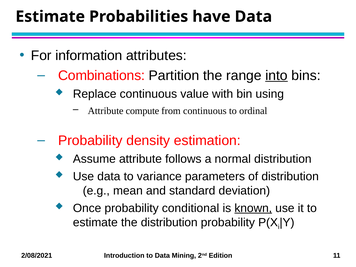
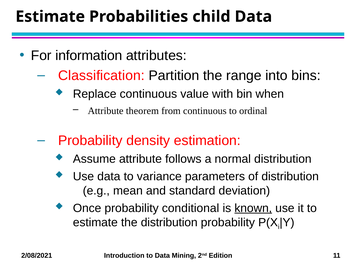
have: have -> child
Combinations: Combinations -> Classification
into underline: present -> none
using: using -> when
compute: compute -> theorem
